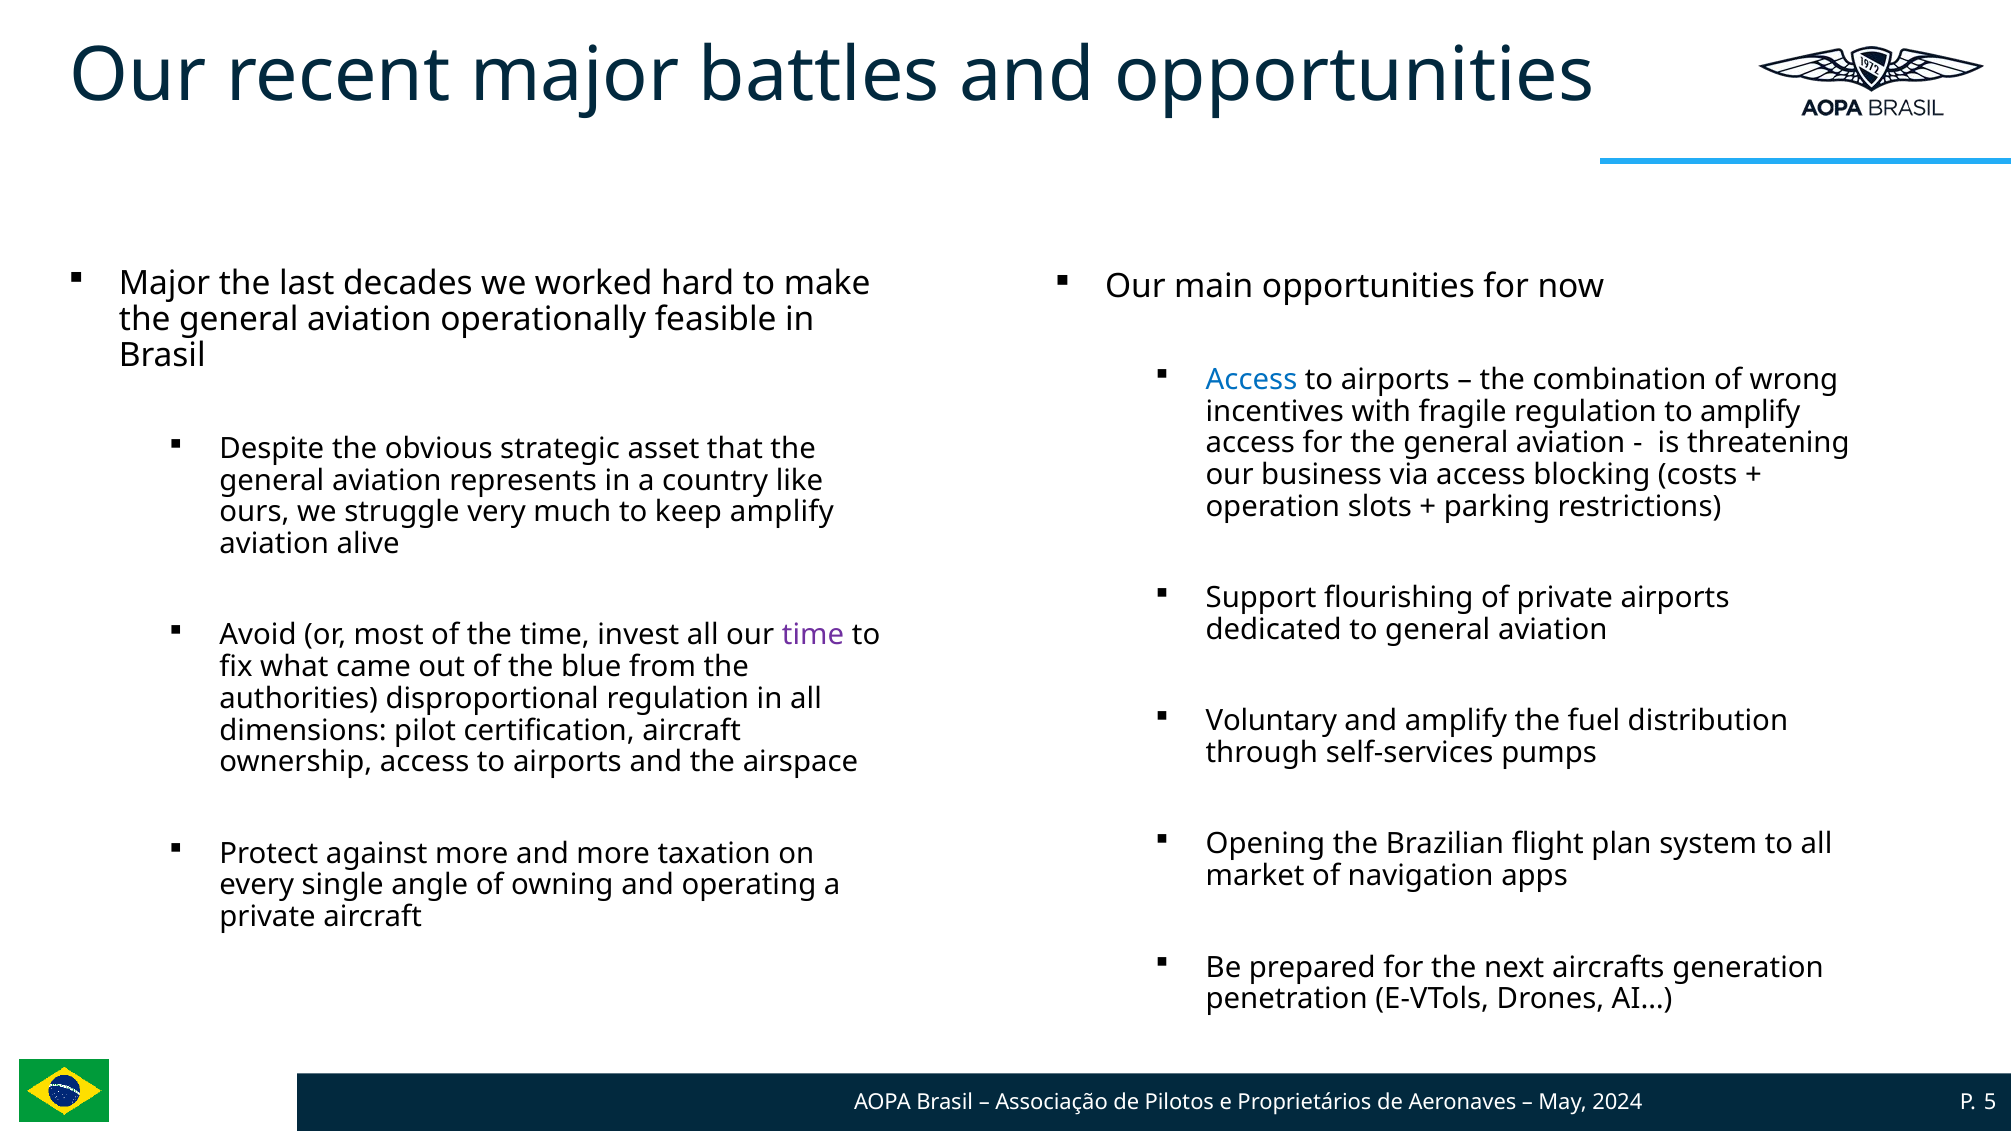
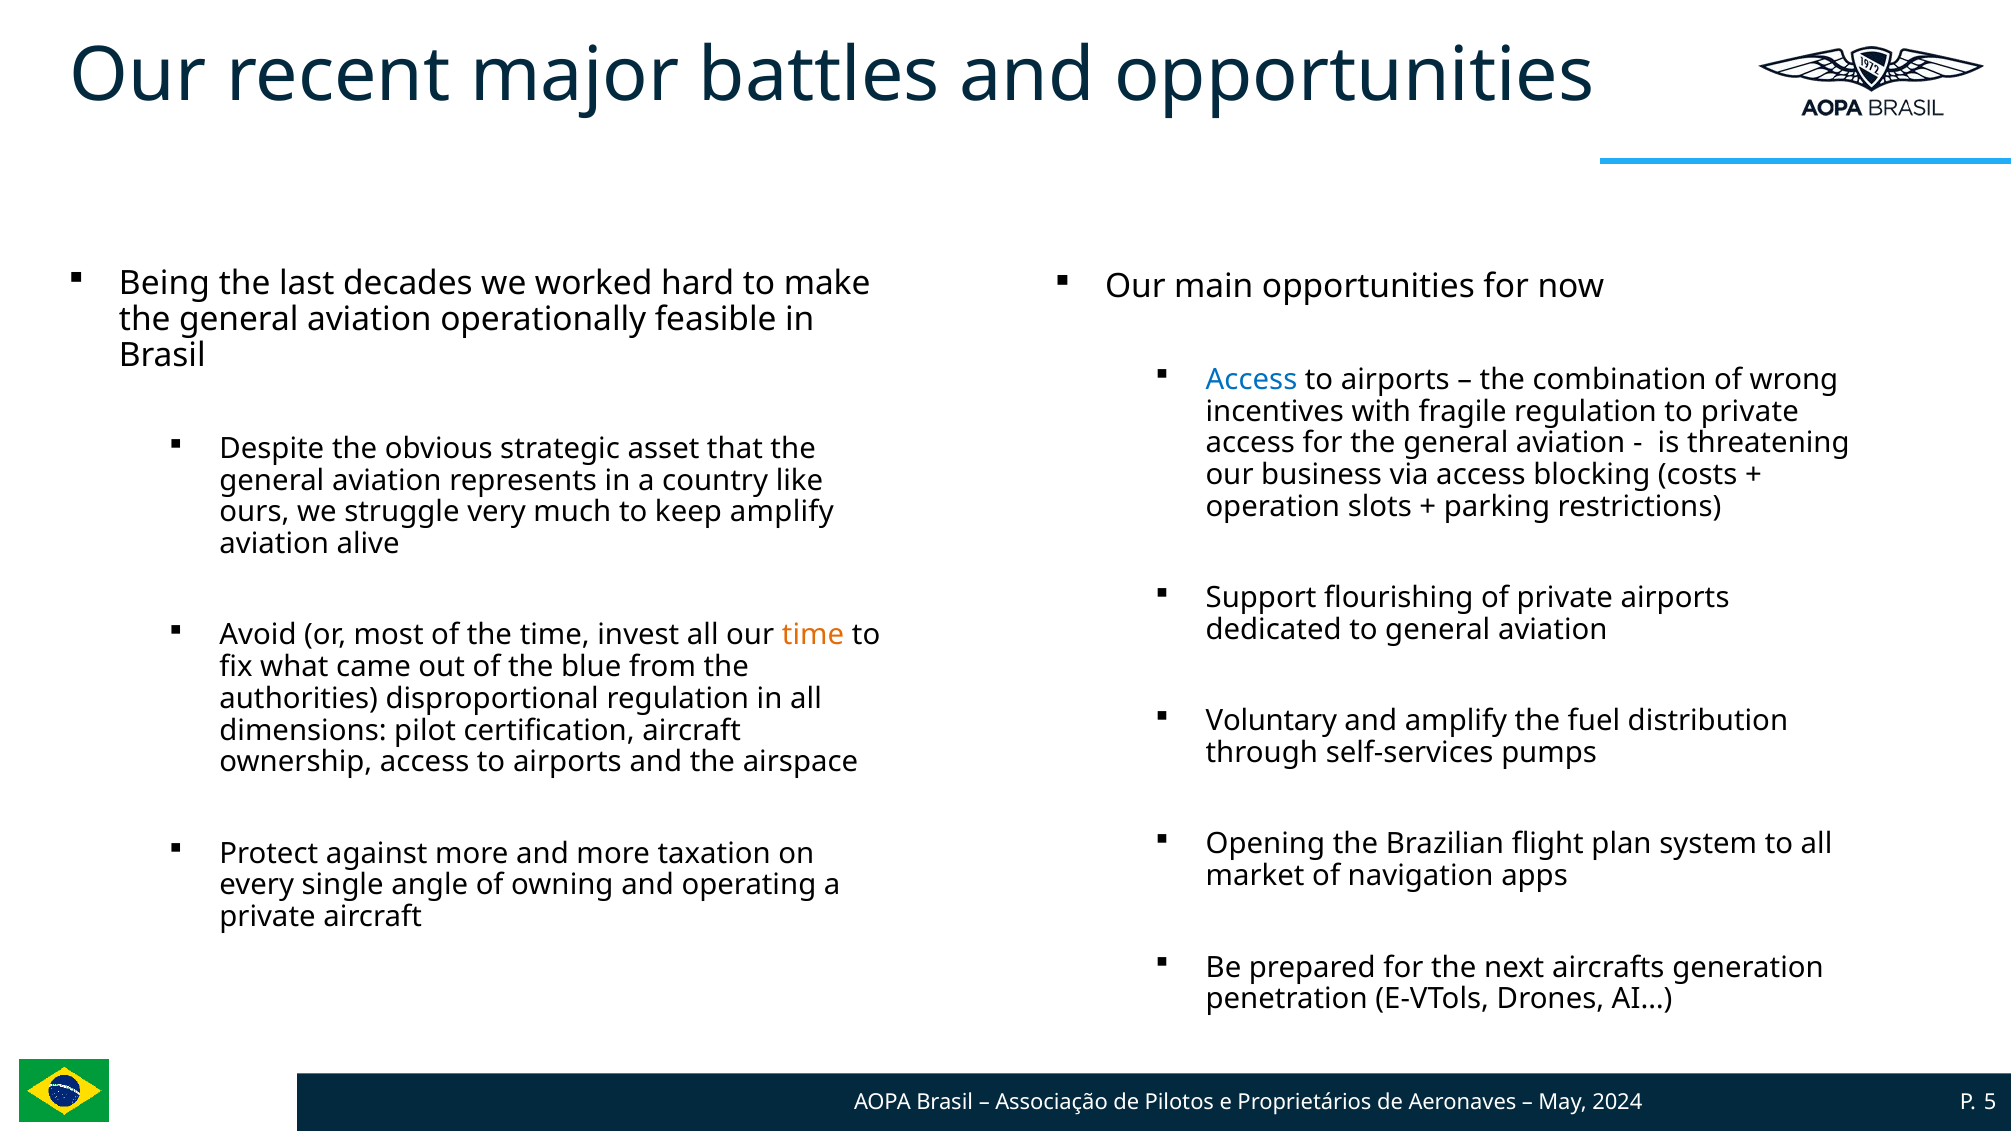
Major at (165, 283): Major -> Being
to amplify: amplify -> private
time at (813, 635) colour: purple -> orange
